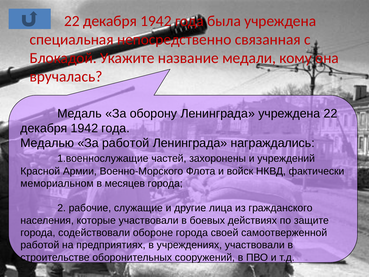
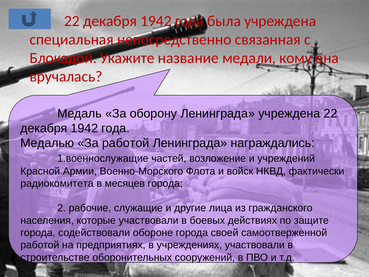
захоронены: захоронены -> возложение
мемориальном: мемориальном -> радиокомитета
